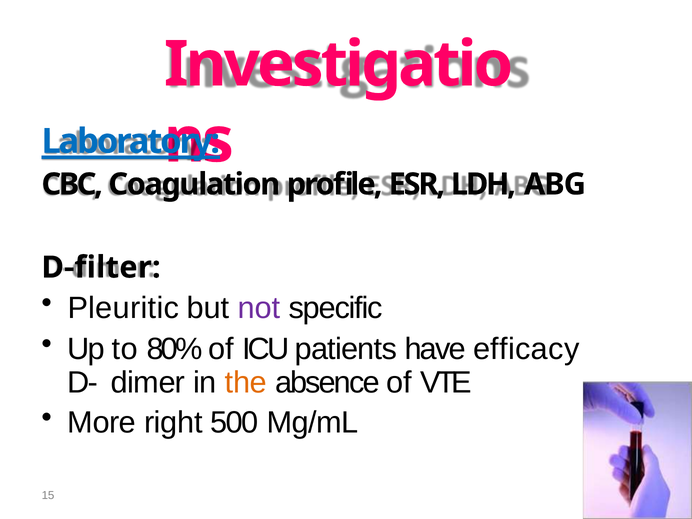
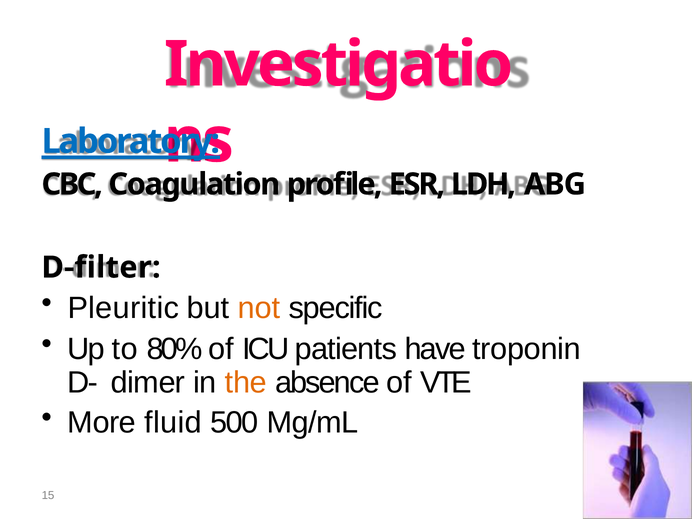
not colour: purple -> orange
efficacy: efficacy -> troponin
right: right -> fluid
